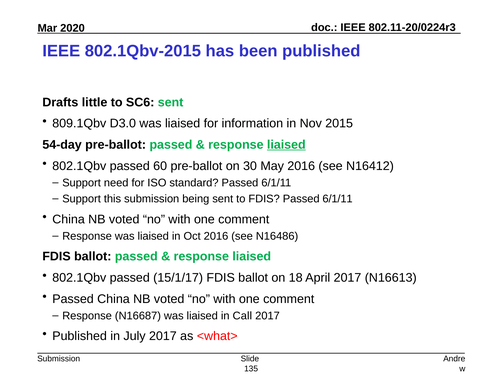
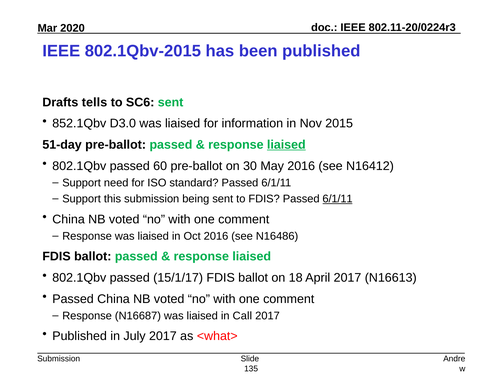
little: little -> tells
809.1Qbv: 809.1Qbv -> 852.1Qbv
54-day: 54-day -> 51-day
6/1/11 at (338, 198) underline: none -> present
